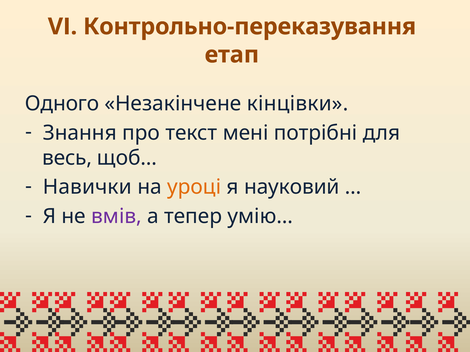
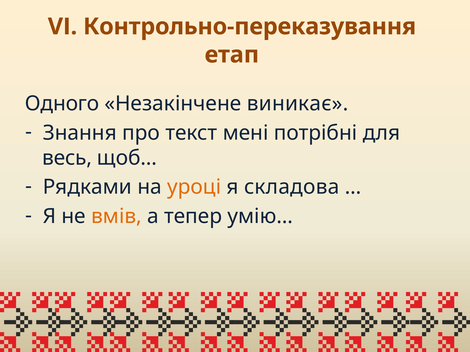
кінцівки: кінцівки -> виникає
Навички: Навички -> Рядками
науковий: науковий -> складова
вмів colour: purple -> orange
